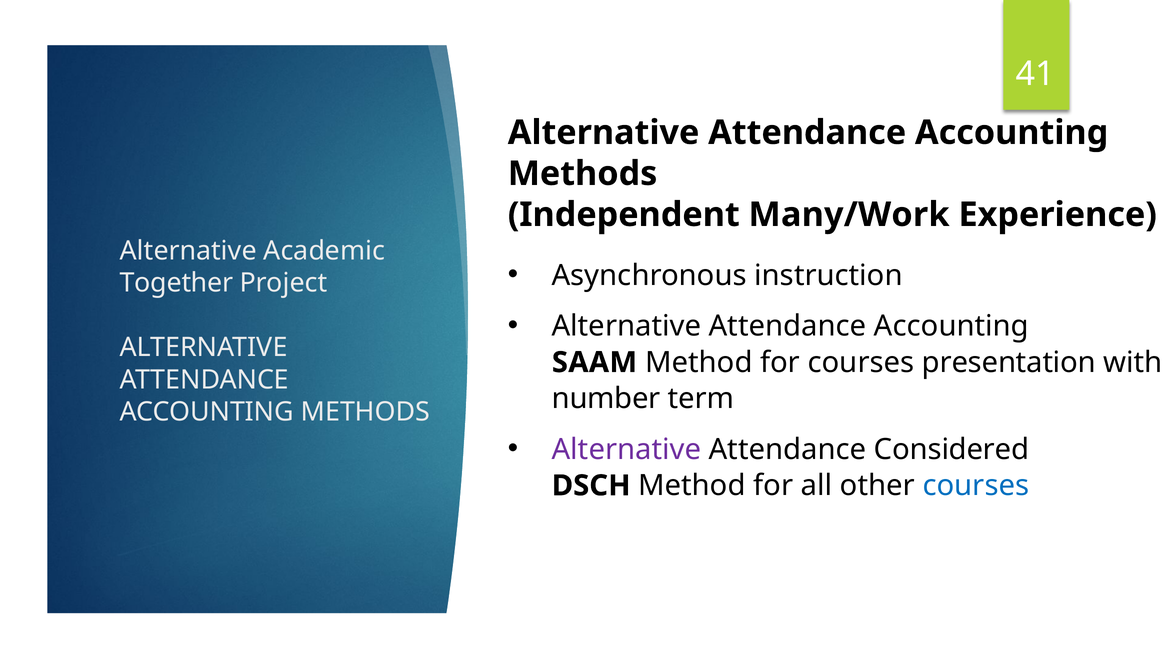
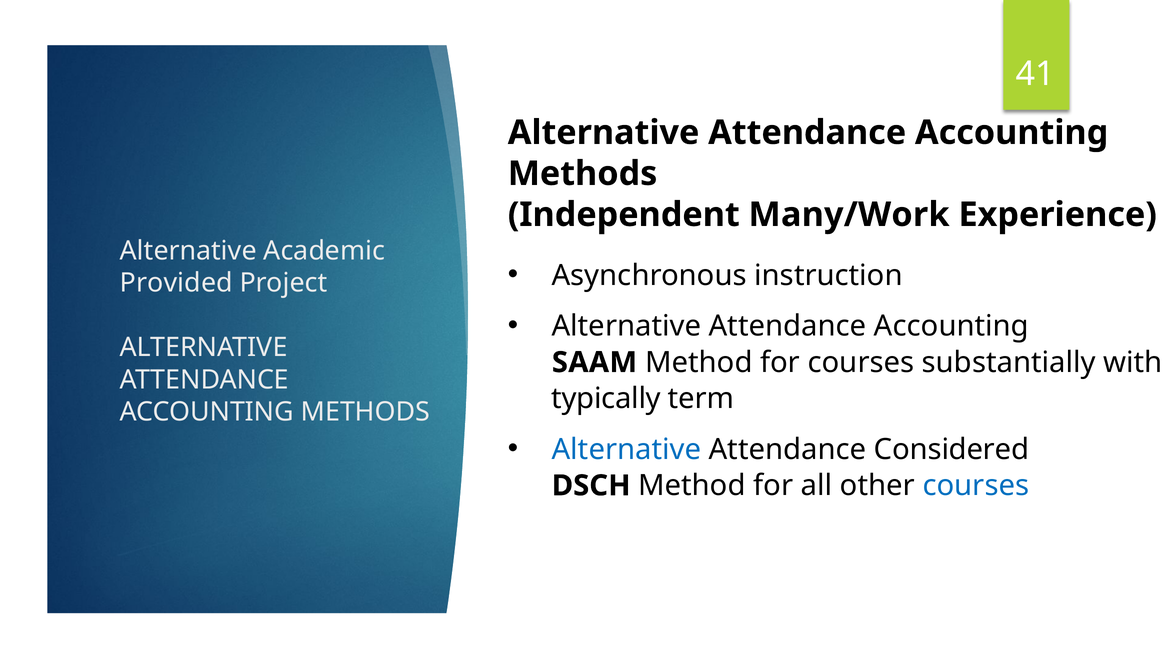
Together: Together -> Provided
presentation: presentation -> substantially
number: number -> typically
Alternative at (626, 450) colour: purple -> blue
